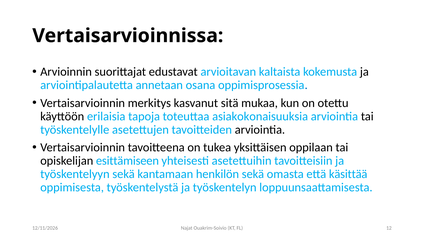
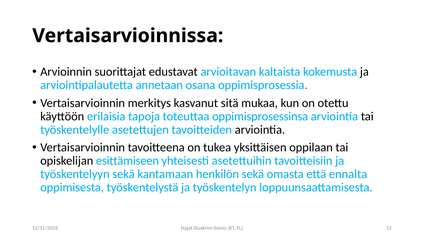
asiakokonaisuuksia: asiakokonaisuuksia -> oppimisprosessinsa
käsittää: käsittää -> ennalta
